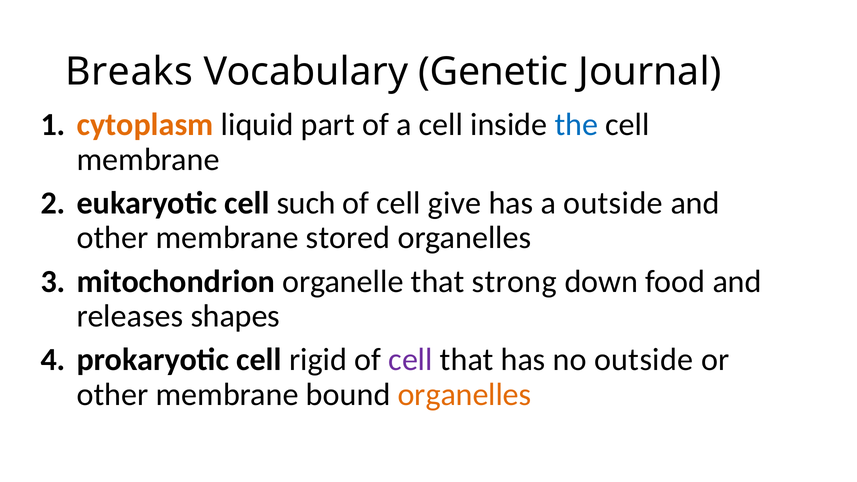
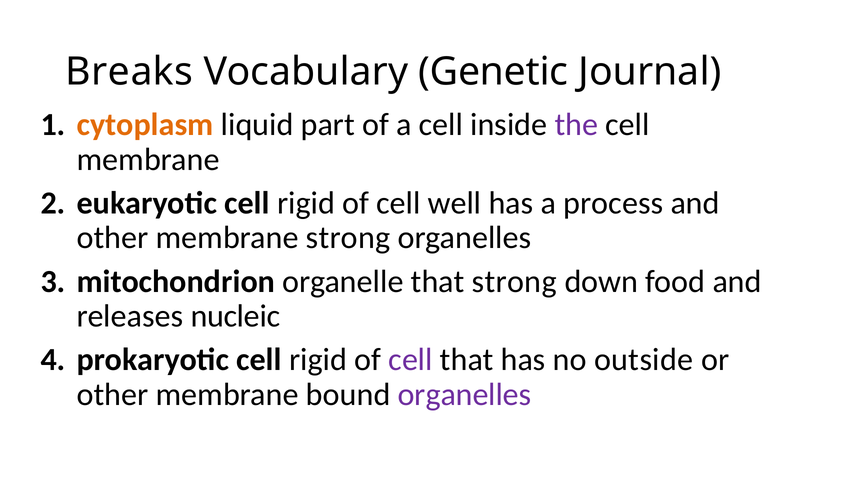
the colour: blue -> purple
eukaryotic cell such: such -> rigid
give: give -> well
a outside: outside -> process
membrane stored: stored -> strong
shapes: shapes -> nucleic
organelles at (465, 395) colour: orange -> purple
